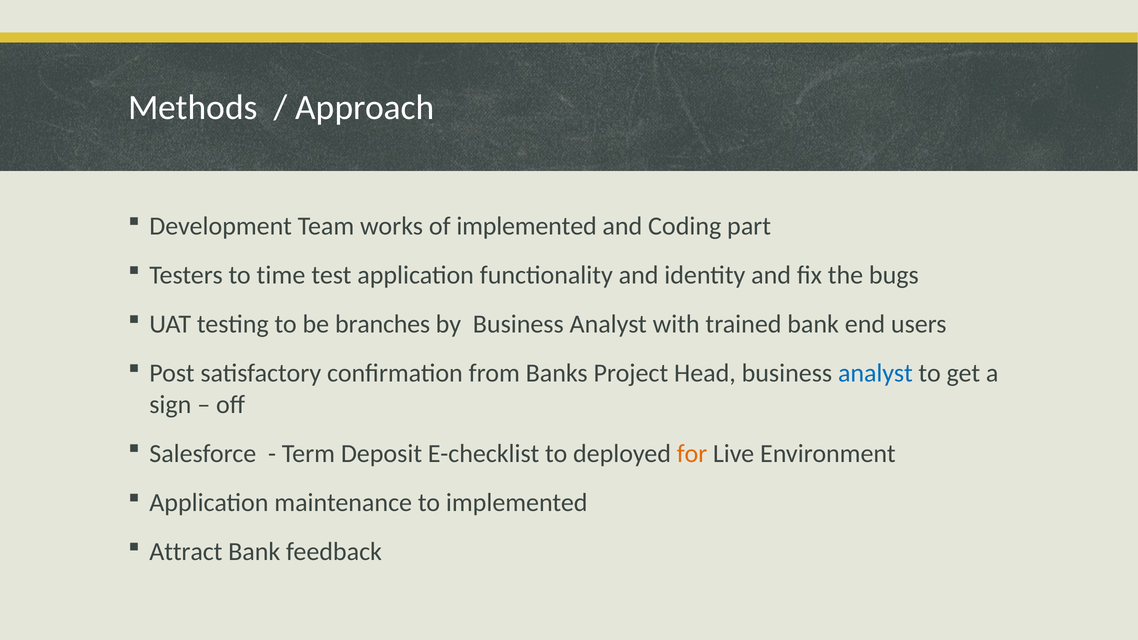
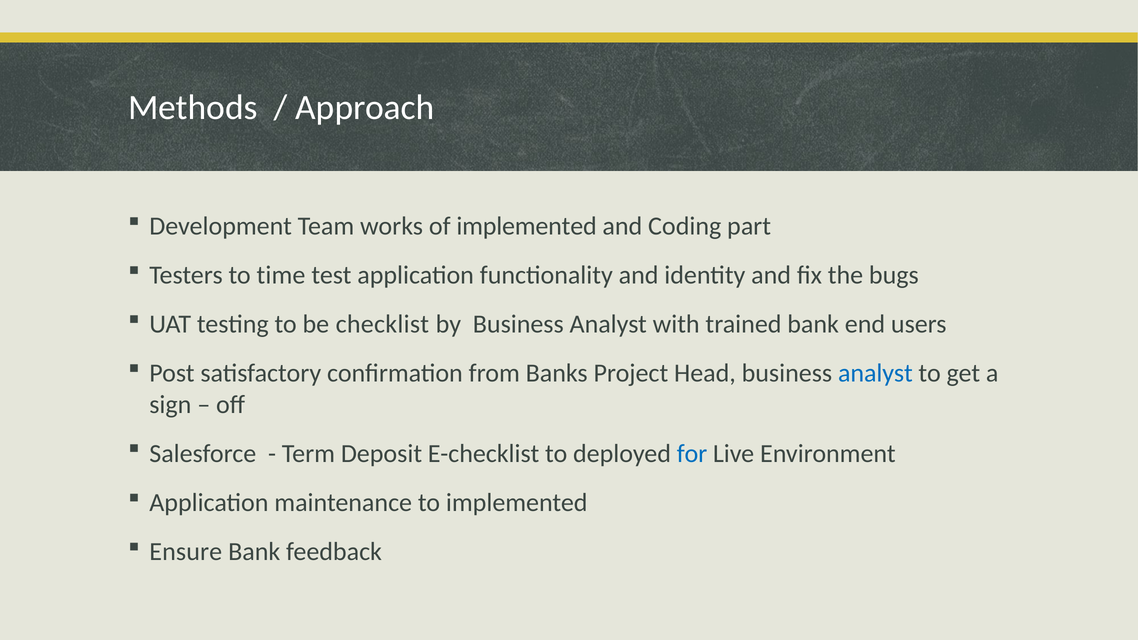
branches: branches -> checklist
for colour: orange -> blue
Attract: Attract -> Ensure
